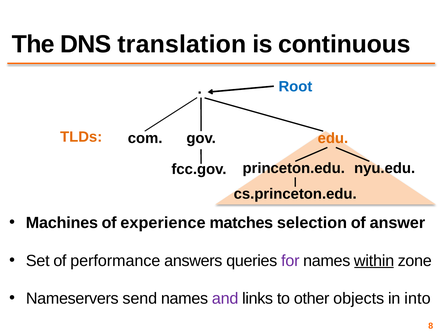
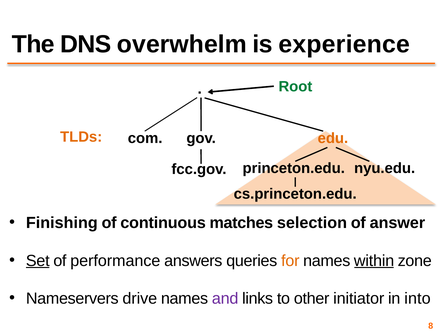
translation: translation -> overwhelm
continuous: continuous -> experience
Root colour: blue -> green
Machines: Machines -> Finishing
experience: experience -> continuous
Set underline: none -> present
for colour: purple -> orange
send: send -> drive
objects: objects -> initiator
